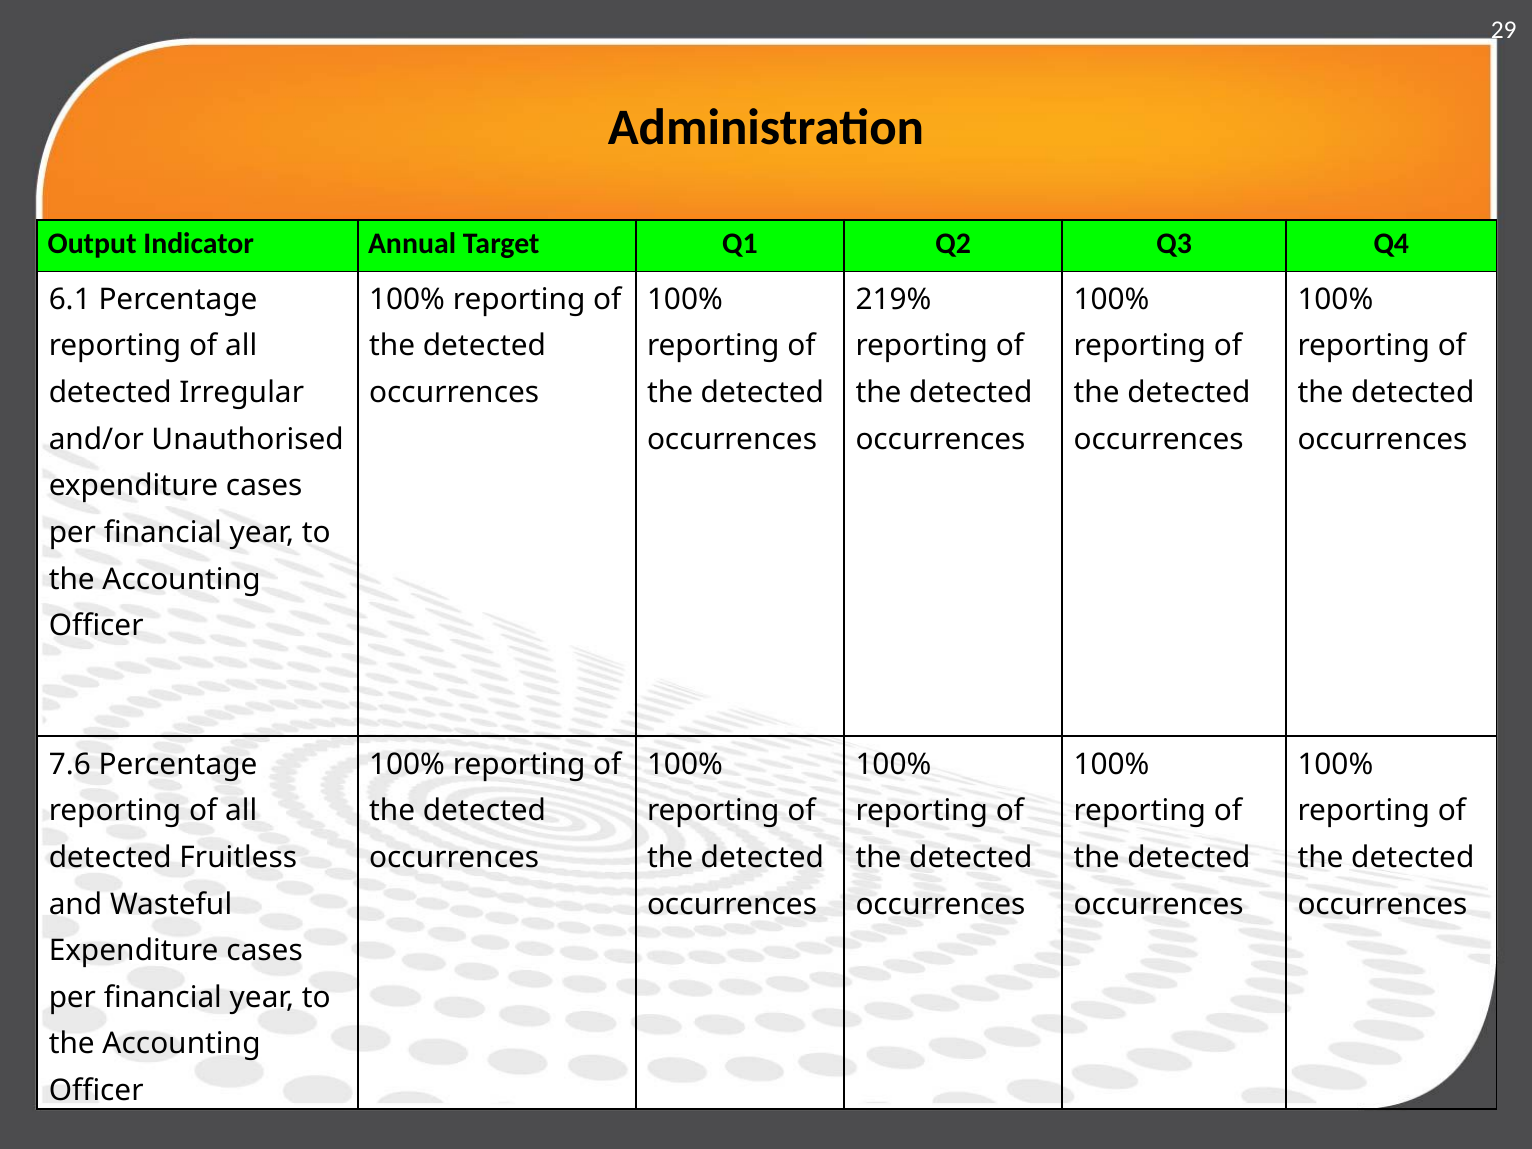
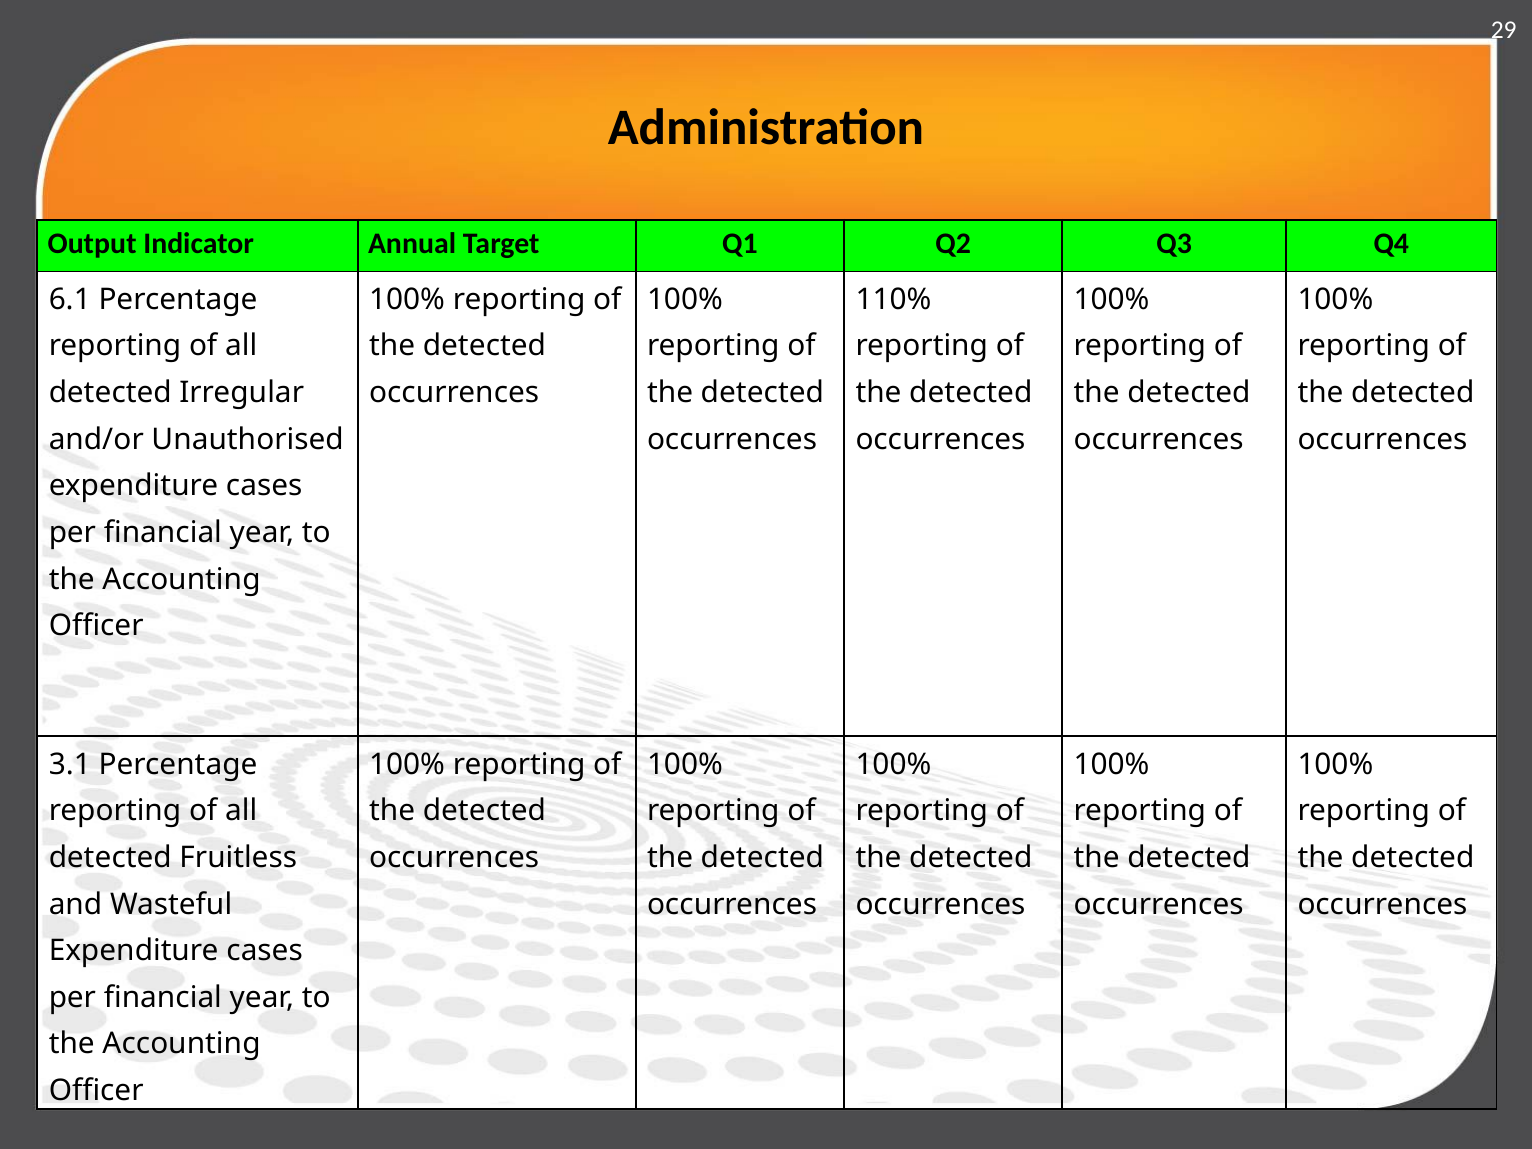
219%: 219% -> 110%
7.6: 7.6 -> 3.1
